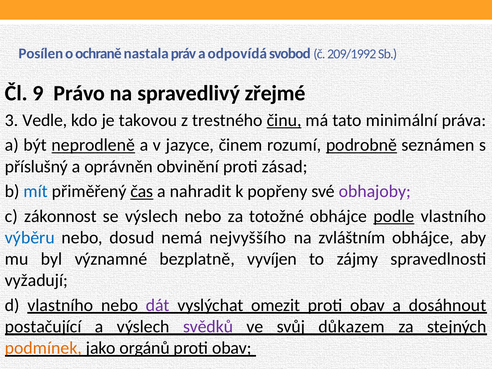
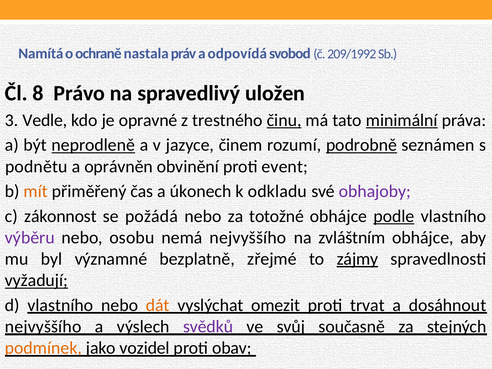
Posílen: Posílen -> Namítá
9: 9 -> 8
zřejmé: zřejmé -> uložen
takovou: takovou -> opravné
minimální underline: none -> present
příslušný: příslušný -> podnětu
zásad: zásad -> event
mít colour: blue -> orange
čas underline: present -> none
nahradit: nahradit -> úkonech
popřeny: popřeny -> odkladu
se výslech: výslech -> požádá
výběru colour: blue -> purple
dosud: dosud -> osobu
vyvíjen: vyvíjen -> zřejmé
zájmy underline: none -> present
vyžadují underline: none -> present
dát colour: purple -> orange
obav at (368, 305): obav -> trvat
postačující at (43, 327): postačující -> nejvyššího
důkazem: důkazem -> současně
orgánů: orgánů -> vozidel
